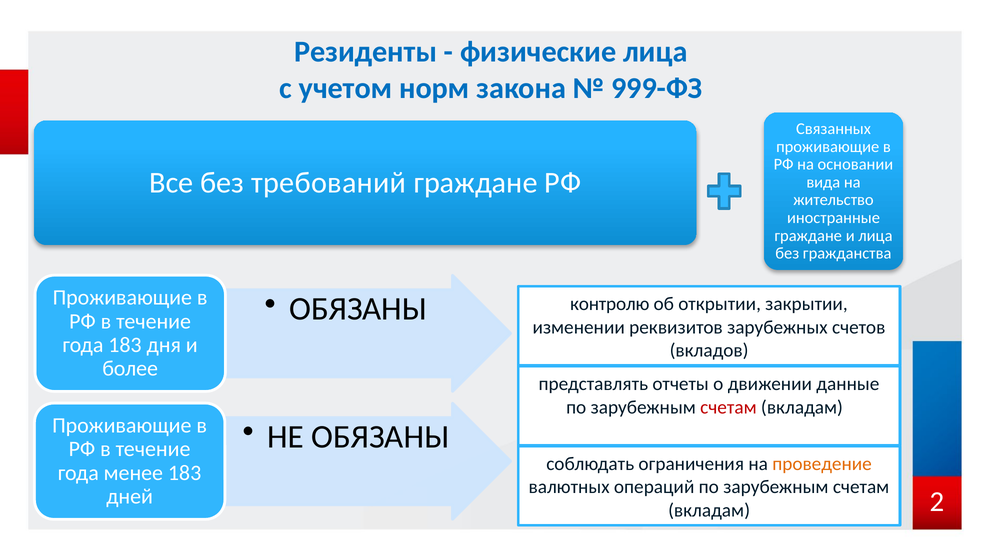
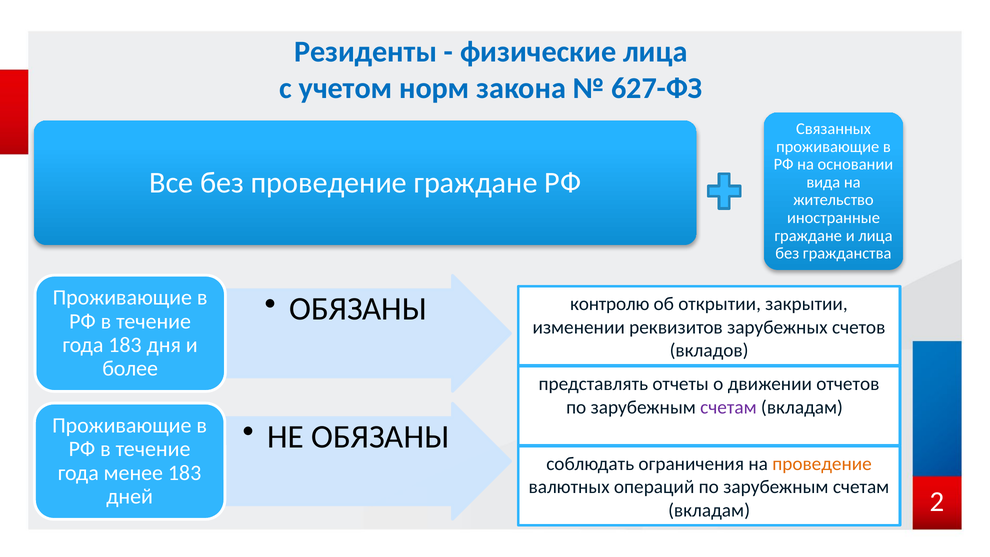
999-ФЗ: 999-ФЗ -> 627-ФЗ
без требований: требований -> проведение
данные: данные -> отчетов
счетам at (728, 407) colour: red -> purple
